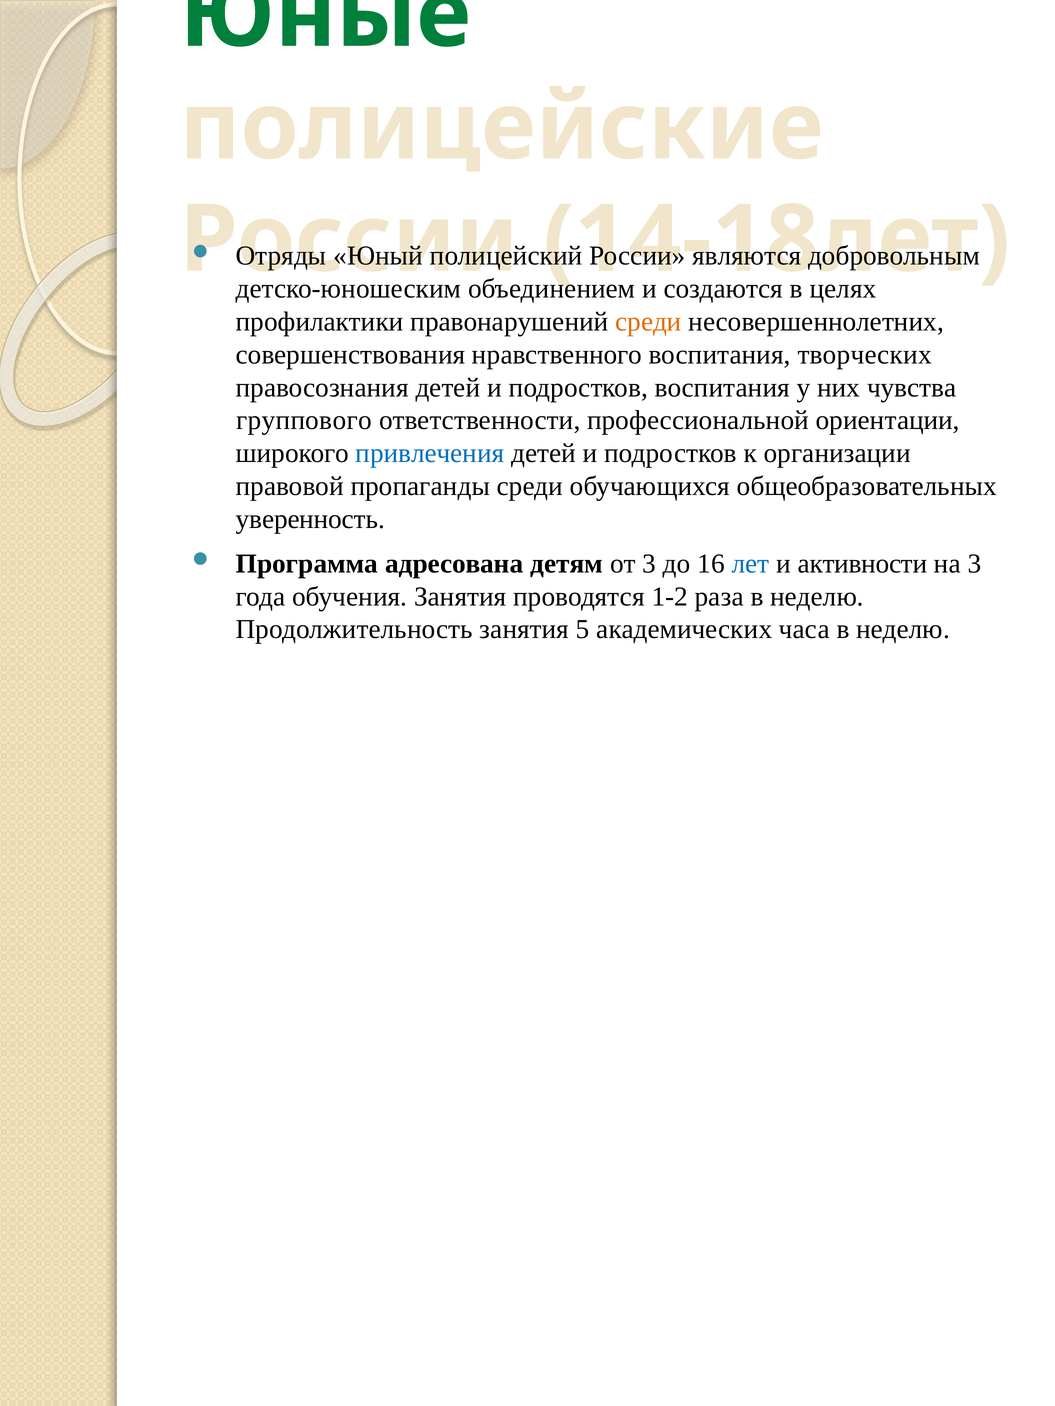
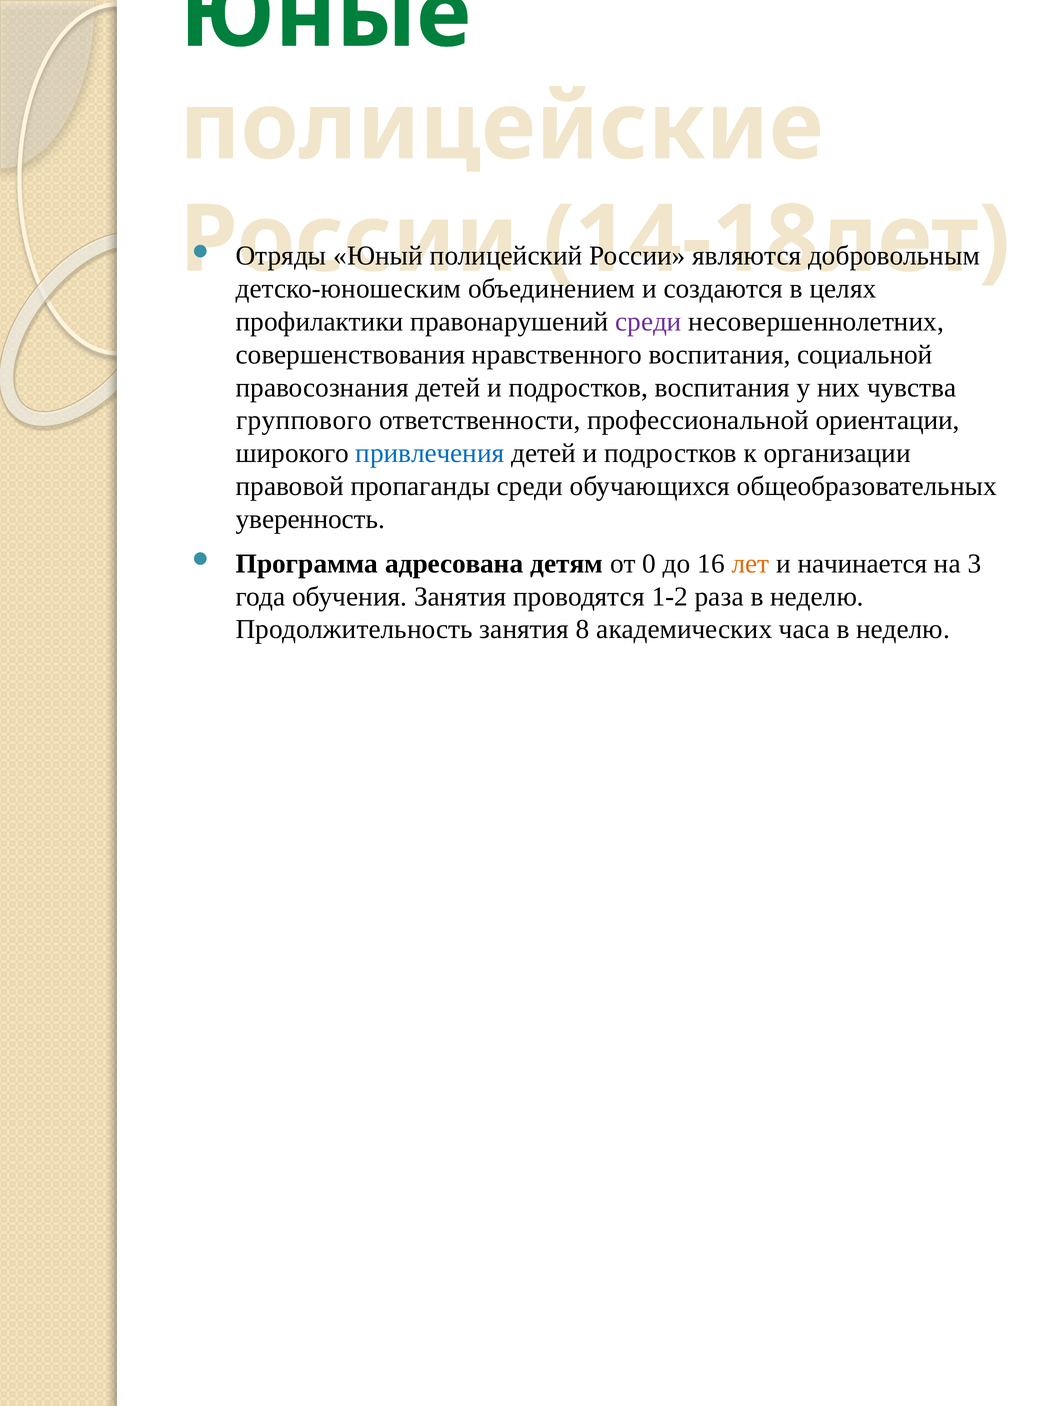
среди at (648, 322) colour: orange -> purple
творческих: творческих -> социальной
от 3: 3 -> 0
лет colour: blue -> orange
активности: активности -> начинается
5: 5 -> 8
